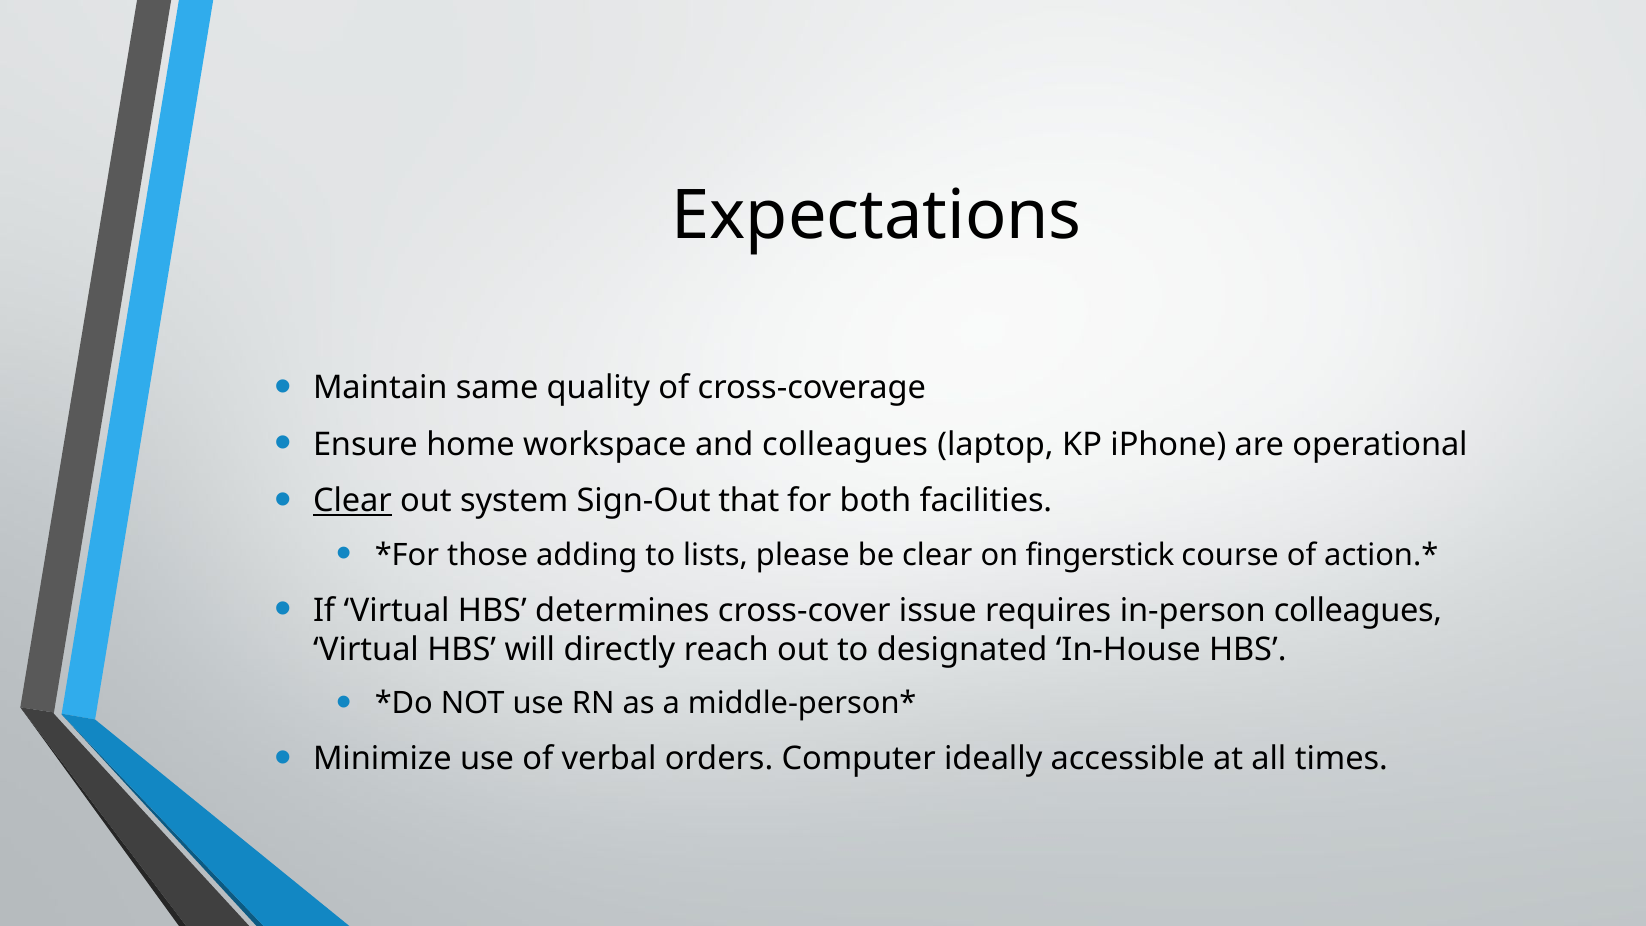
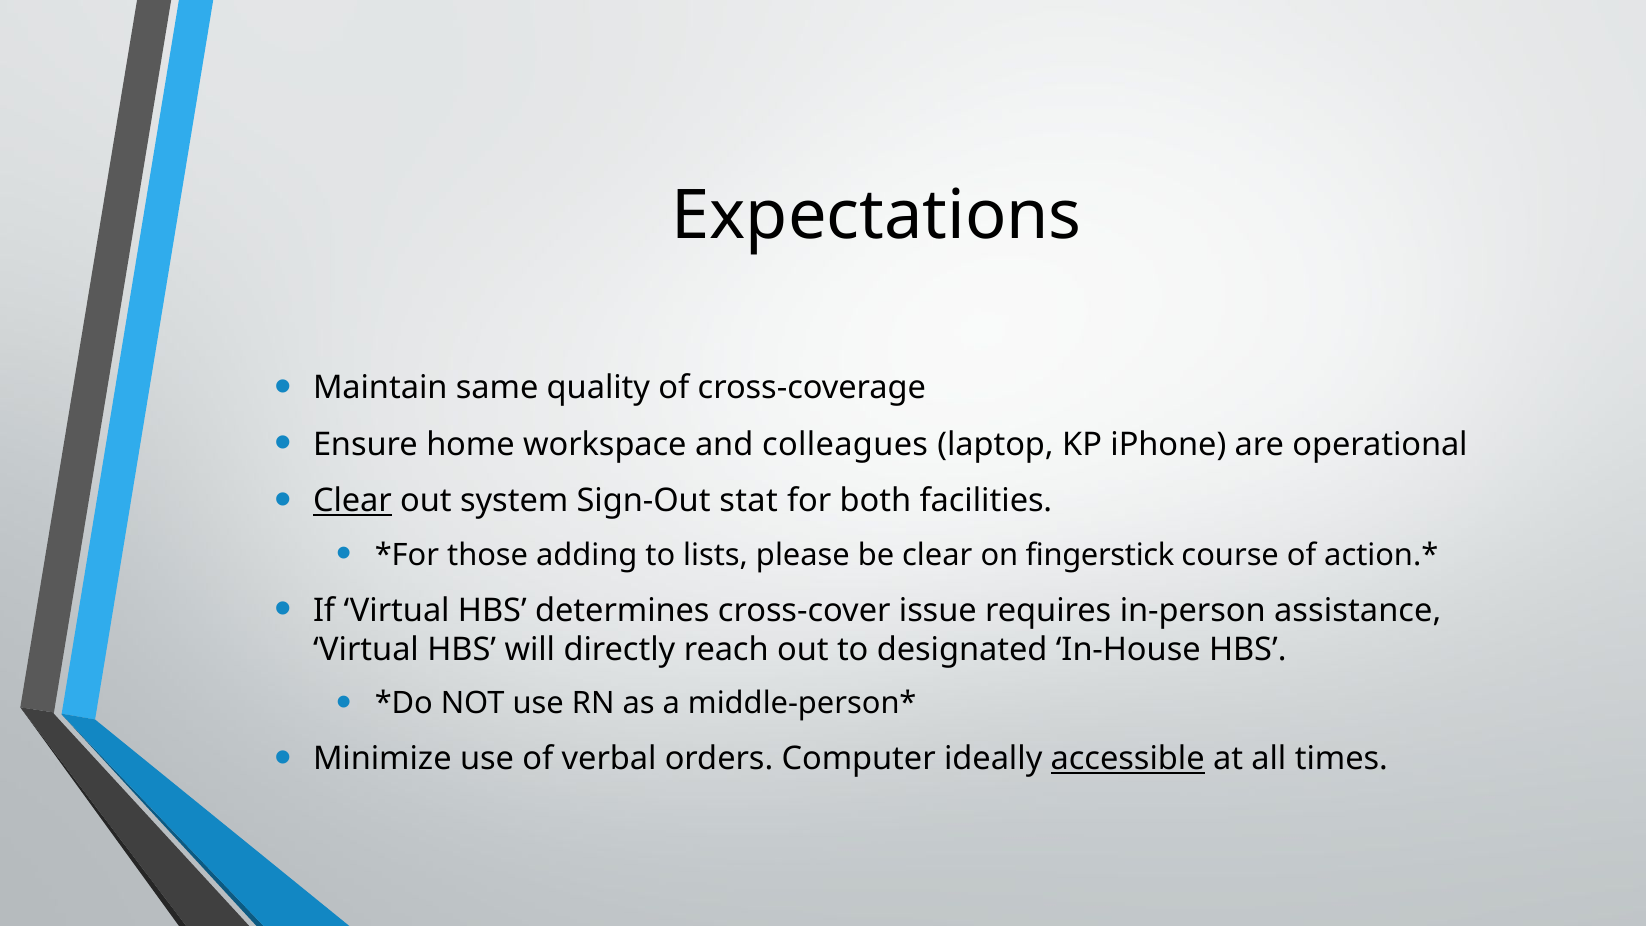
that: that -> stat
in-person colleagues: colleagues -> assistance
accessible underline: none -> present
